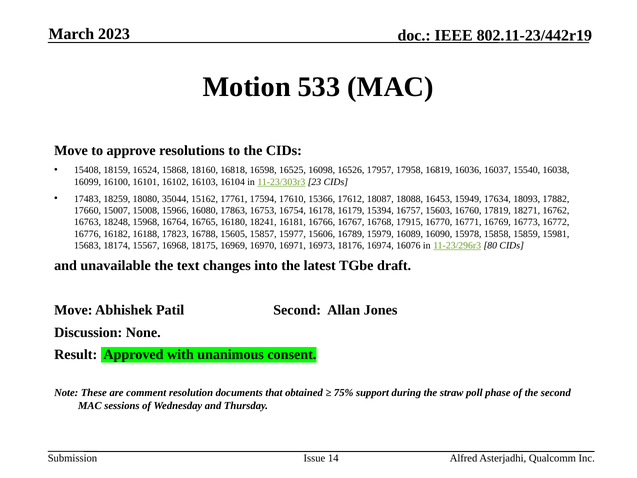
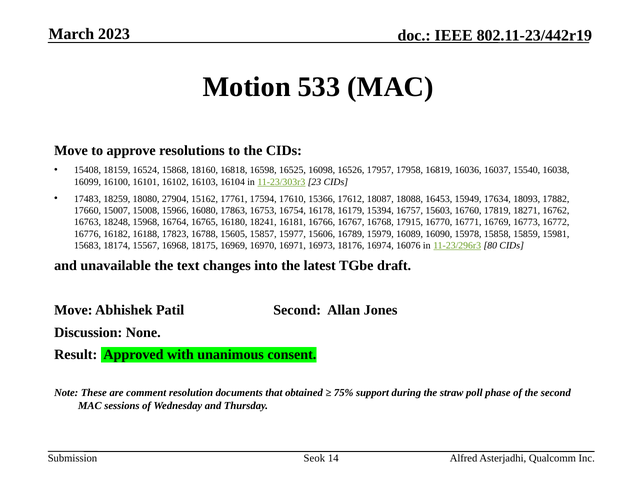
35044: 35044 -> 27904
Issue: Issue -> Seok
